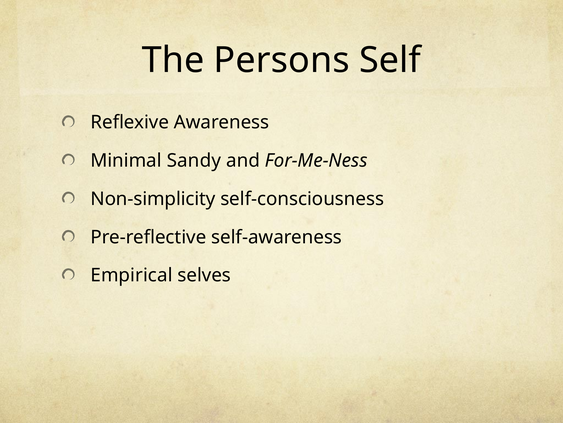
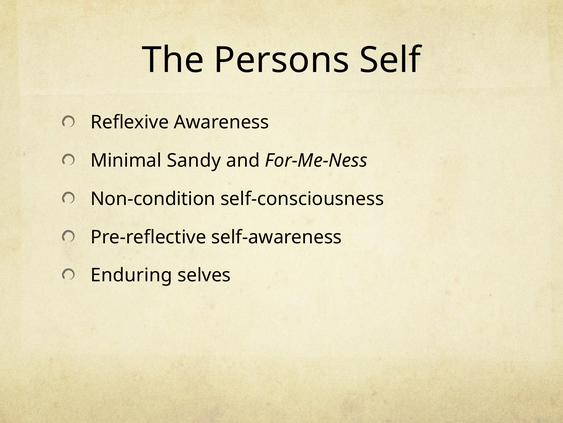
Non-simplicity: Non-simplicity -> Non-condition
Empirical: Empirical -> Enduring
